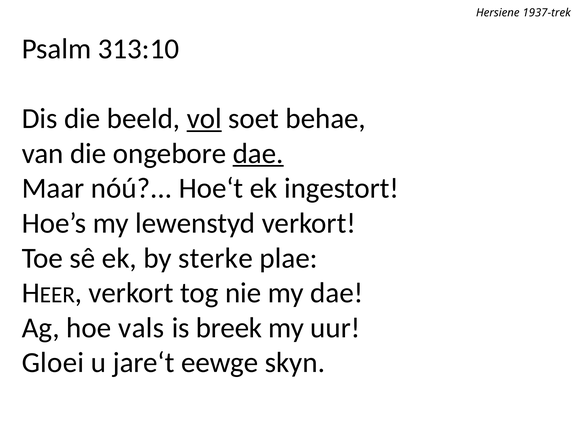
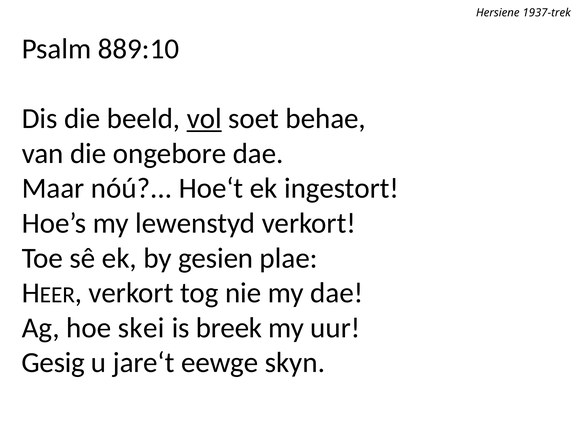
313:10: 313:10 -> 889:10
dae at (258, 153) underline: present -> none
sterke: sterke -> gesien
vals: vals -> skei
Gloei: Gloei -> Gesig
